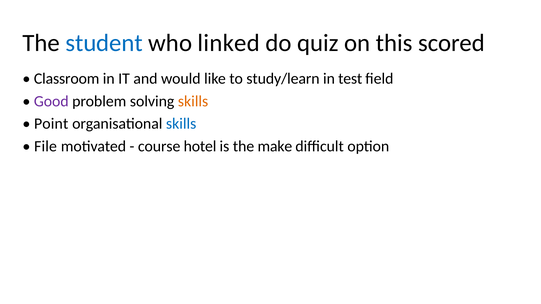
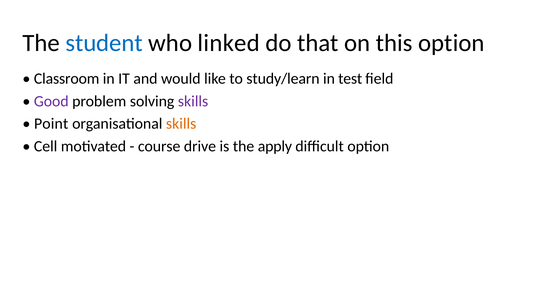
quiz: quiz -> that
this scored: scored -> option
skills at (193, 101) colour: orange -> purple
skills at (181, 124) colour: blue -> orange
File: File -> Cell
hotel: hotel -> drive
make: make -> apply
